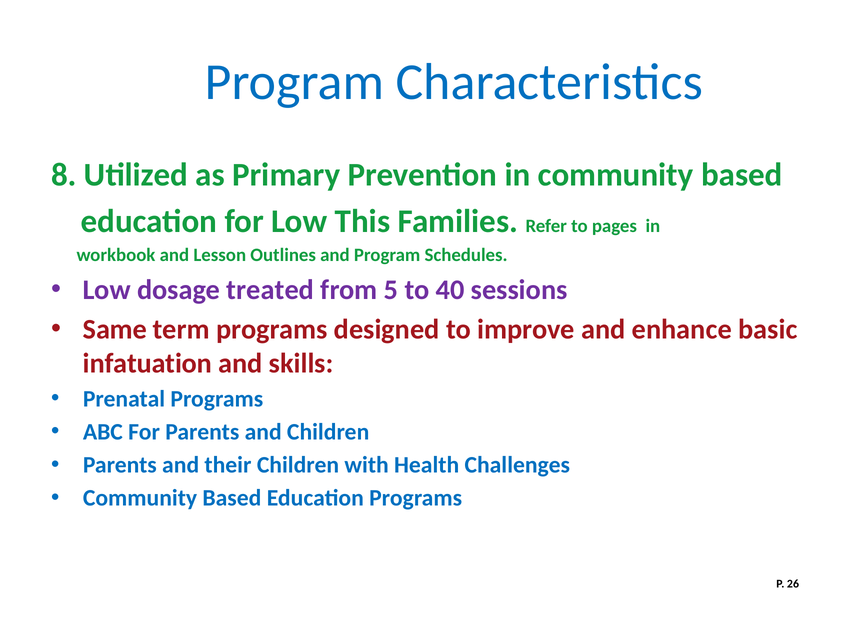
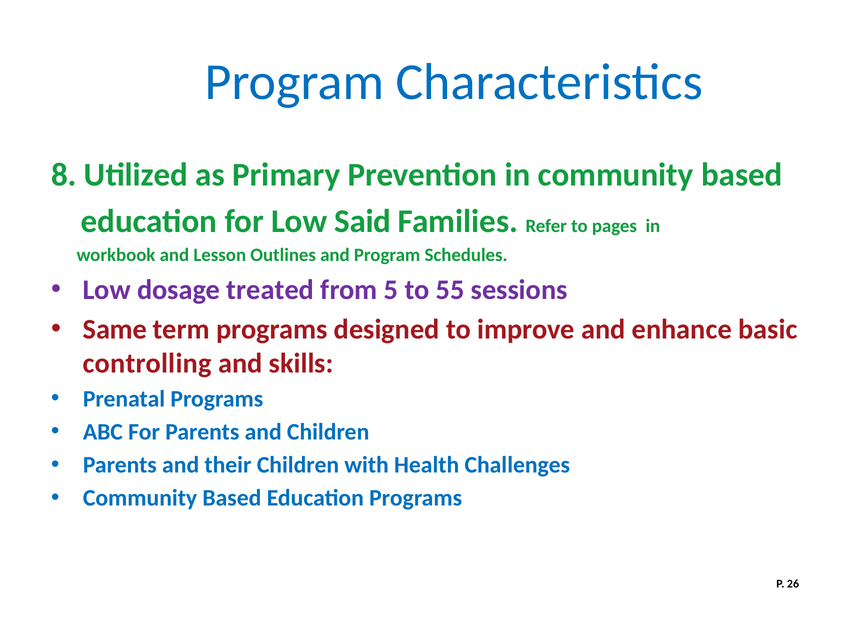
This: This -> Said
40: 40 -> 55
infatuation: infatuation -> controlling
